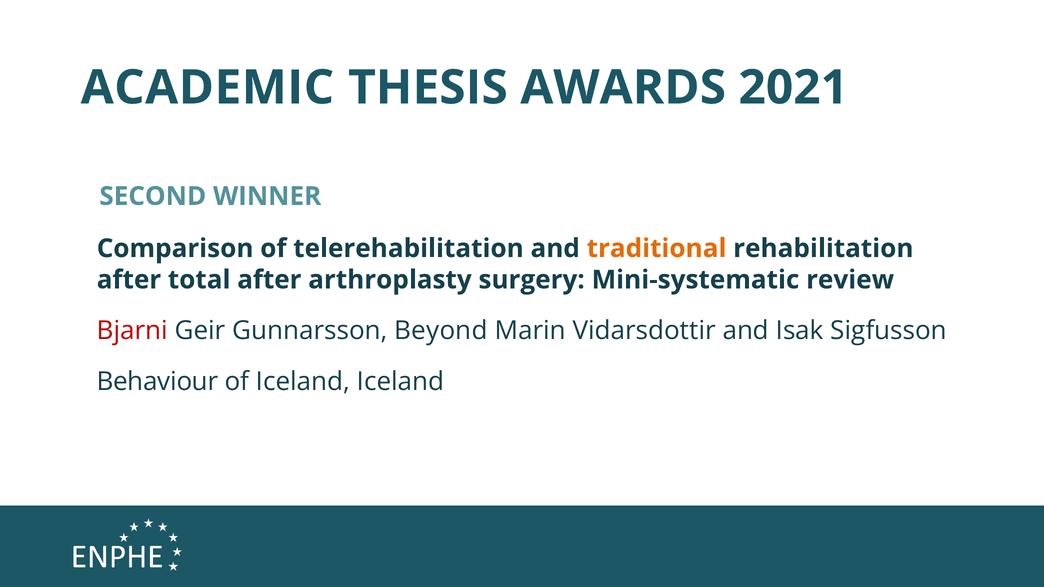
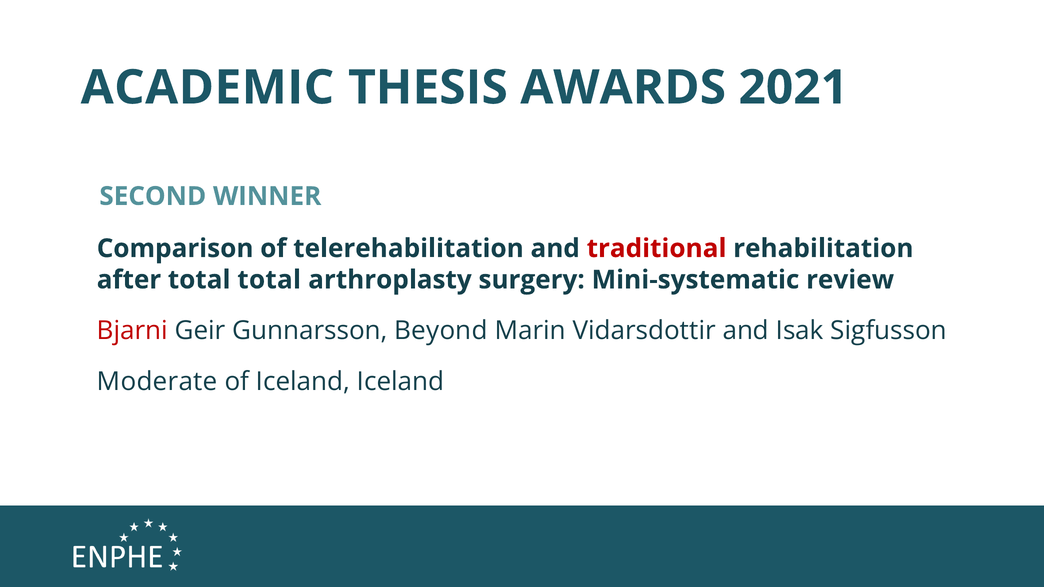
traditional colour: orange -> red
total after: after -> total
Behaviour: Behaviour -> Moderate
